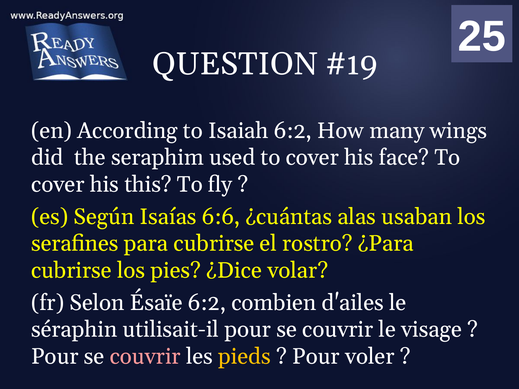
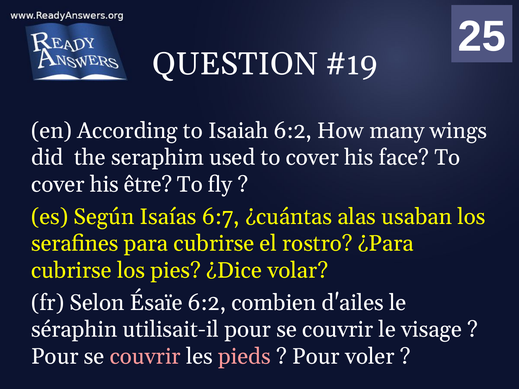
this: this -> être
6:6: 6:6 -> 6:7
pieds colour: yellow -> pink
